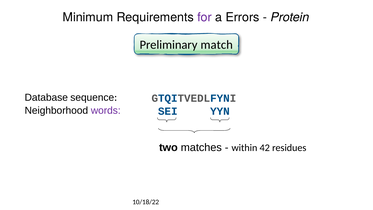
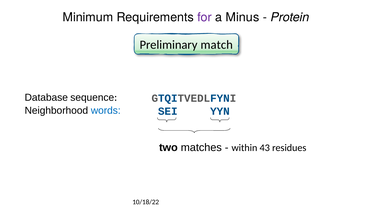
Errors: Errors -> Minus
words colour: purple -> blue
42: 42 -> 43
